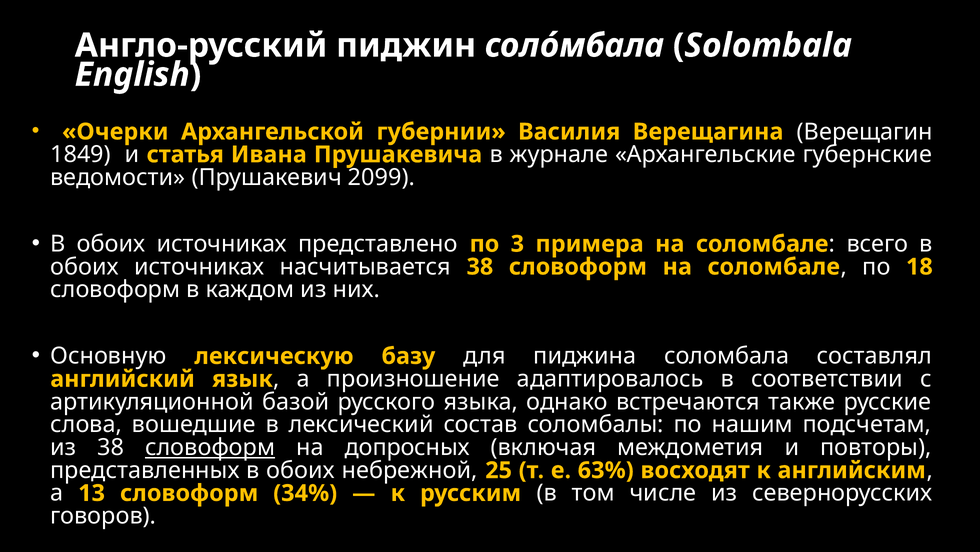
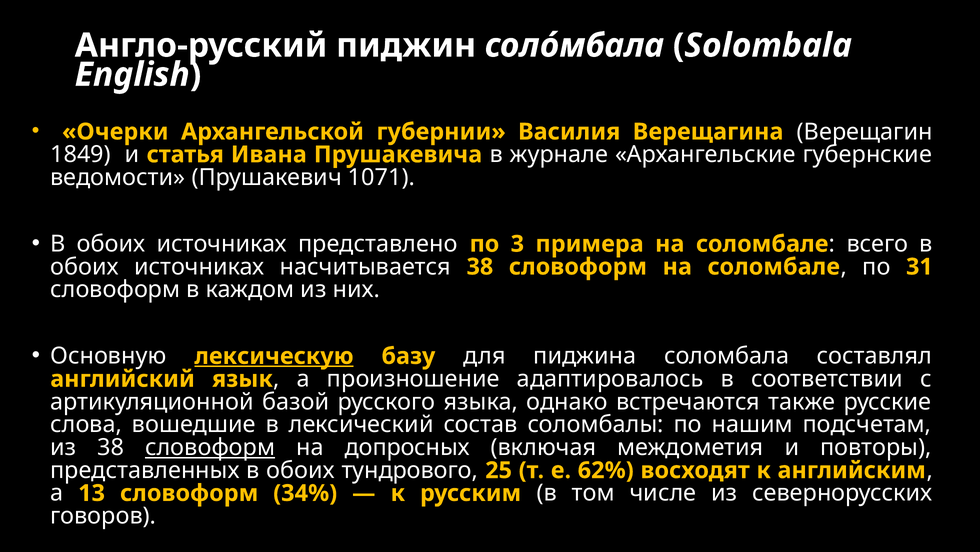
2099: 2099 -> 1071
18: 18 -> 31
лексическую underline: none -> present
небрежной: небрежной -> тундрового
63%: 63% -> 62%
